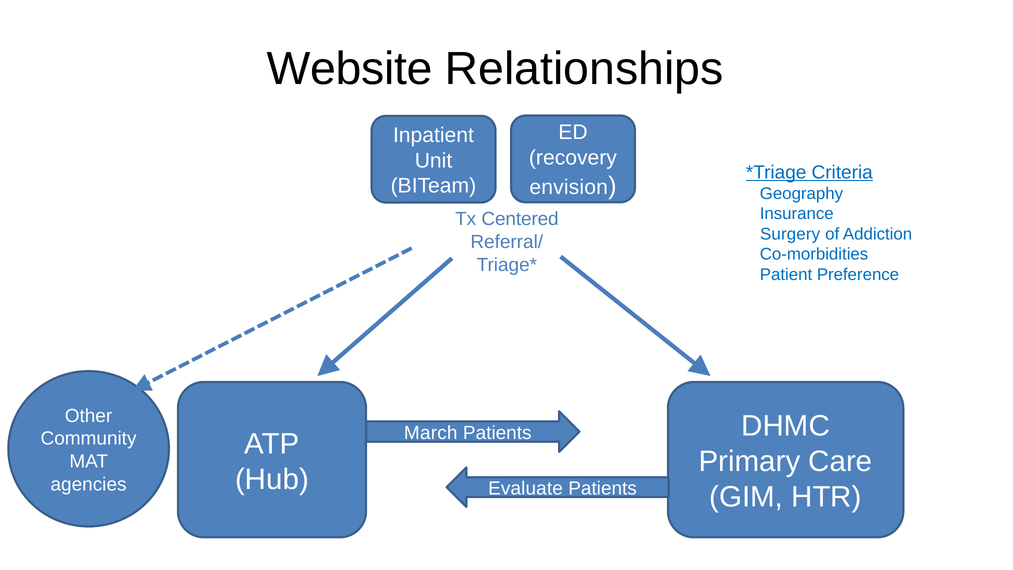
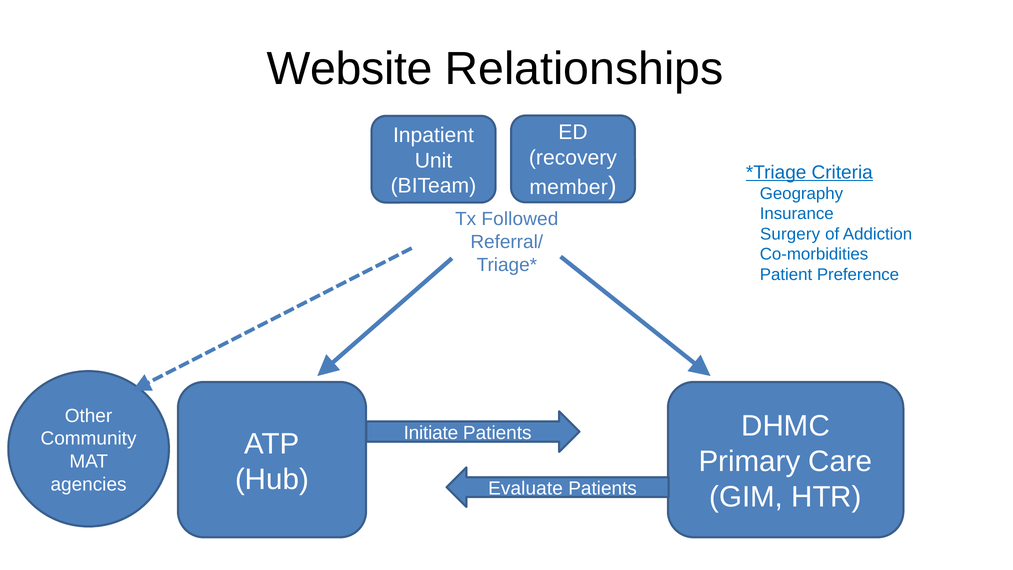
envision: envision -> member
Centered: Centered -> Followed
March: March -> Initiate
